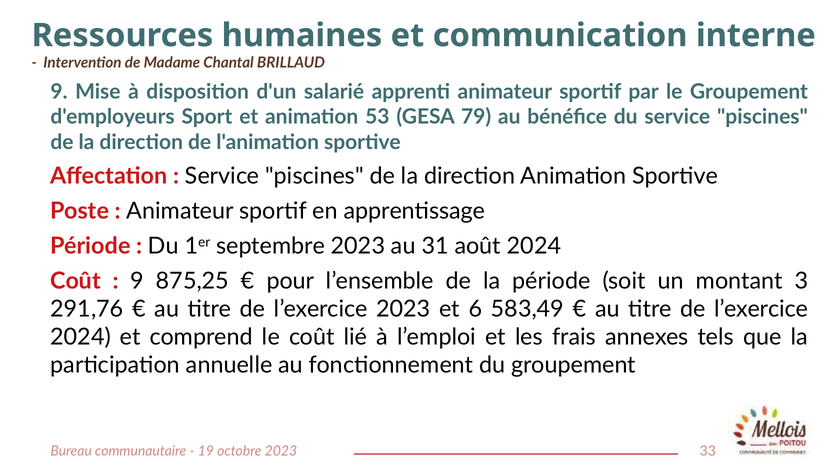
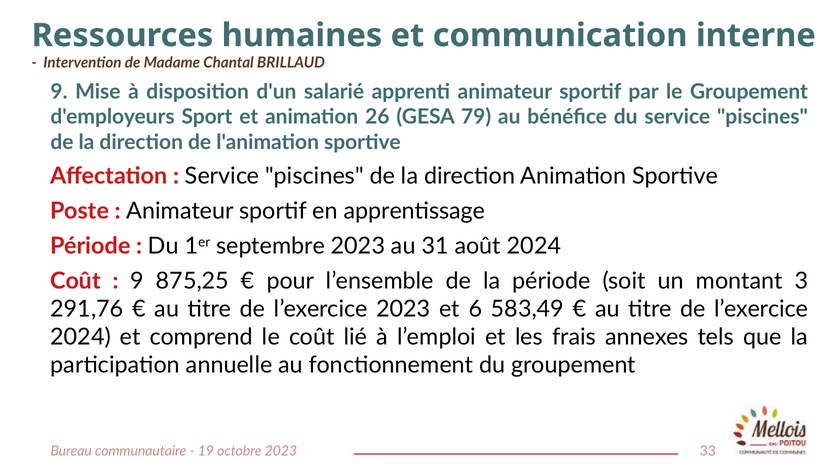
53: 53 -> 26
